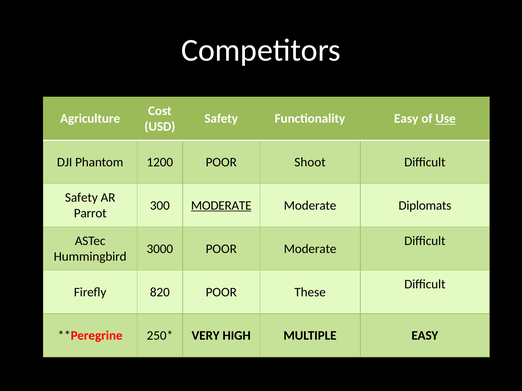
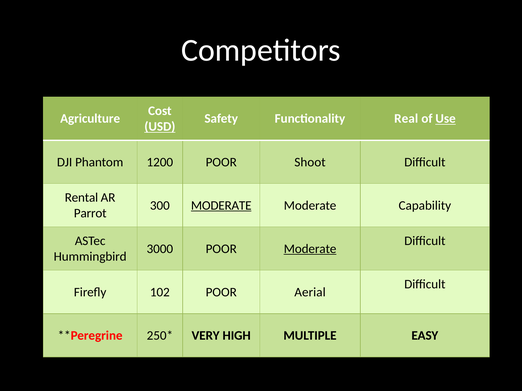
Functionality Easy: Easy -> Real
USD underline: none -> present
Safety at (81, 198): Safety -> Rental
Diplomats: Diplomats -> Capability
Moderate at (310, 249) underline: none -> present
820: 820 -> 102
These: These -> Aerial
